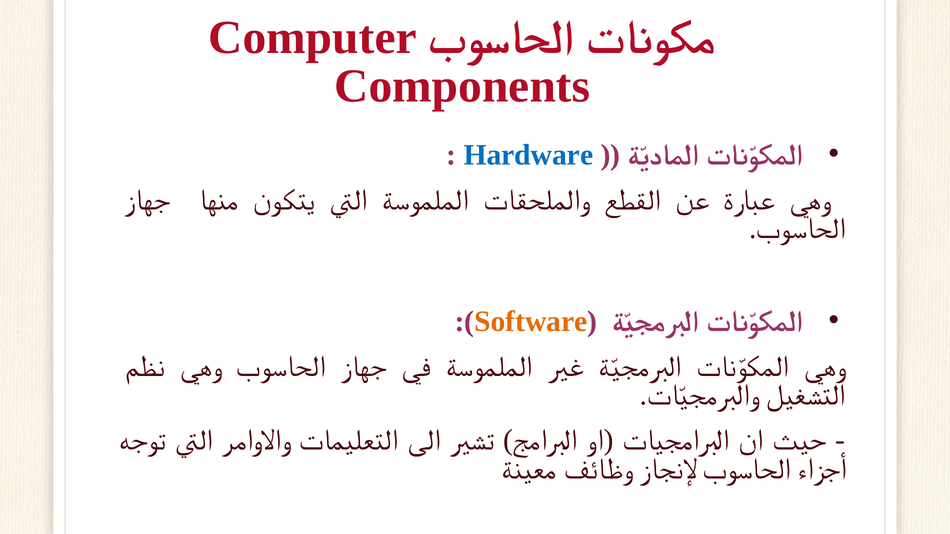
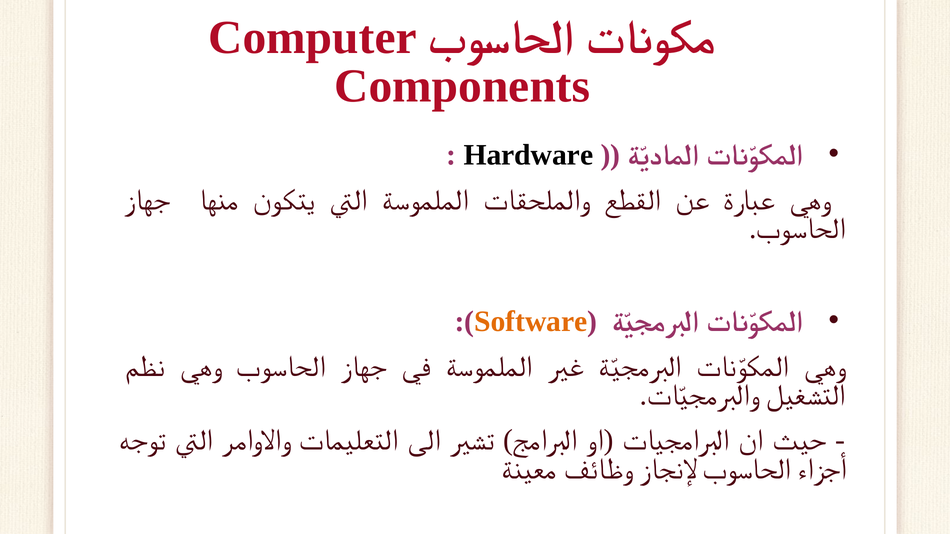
Hardware colour: blue -> black
